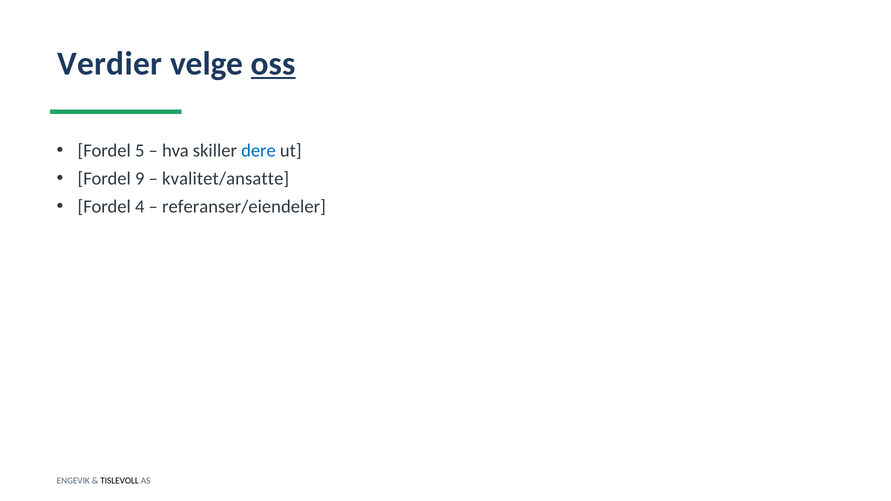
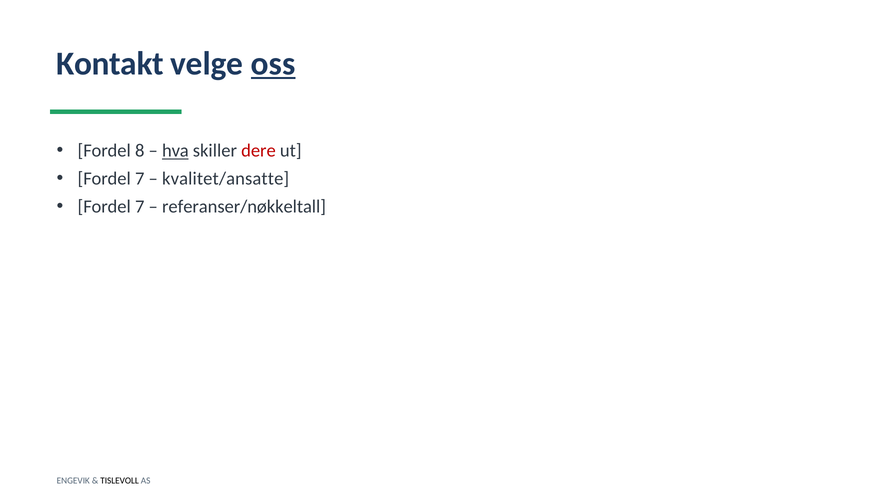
Verdier: Verdier -> Kontakt
5: 5 -> 8
hva underline: none -> present
dere colour: blue -> red
9 at (140, 179): 9 -> 7
4 at (140, 207): 4 -> 7
referanser/eiendeler: referanser/eiendeler -> referanser/nøkkeltall
